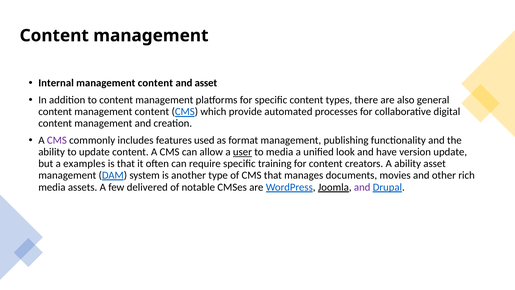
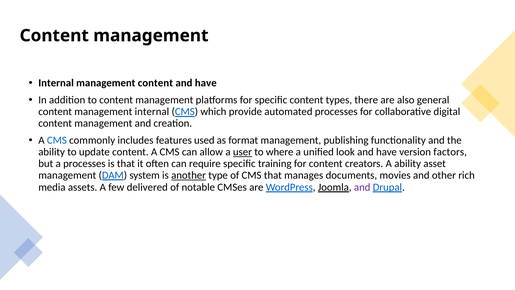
asset at (206, 83): asset -> have
content management content: content -> internal
CMS at (57, 140) colour: purple -> blue
to media: media -> where
version update: update -> factors
a examples: examples -> processes
another underline: none -> present
